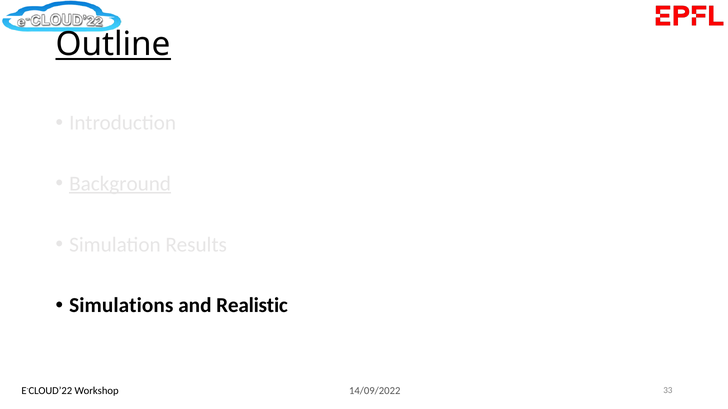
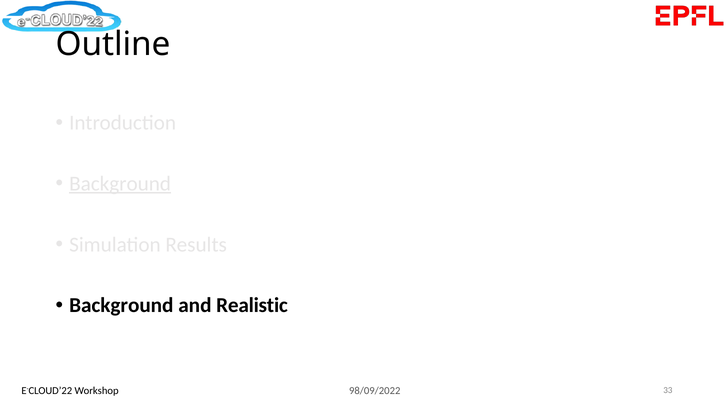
Outline underline: present -> none
Simulations at (121, 306): Simulations -> Background
14/09/2022: 14/09/2022 -> 98/09/2022
